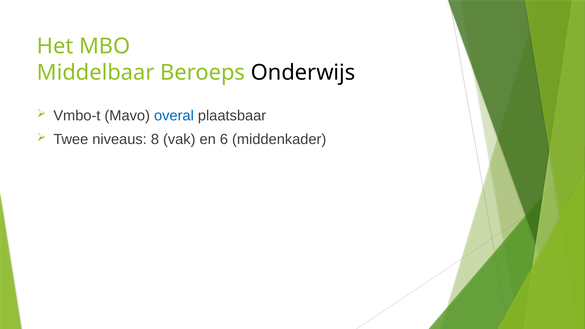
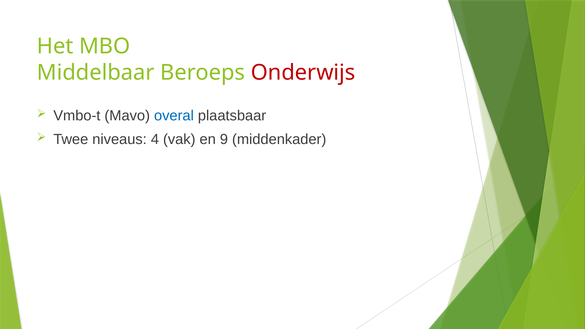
Onderwijs colour: black -> red
8: 8 -> 4
6: 6 -> 9
